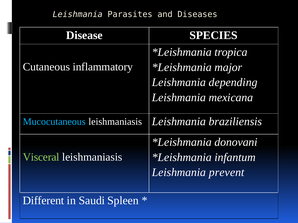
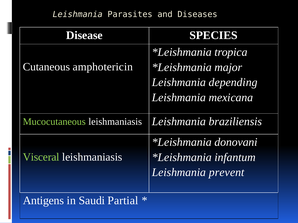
inflammatory: inflammatory -> amphotericin
Mucocutaneous colour: light blue -> light green
Different: Different -> Antigens
Spleen: Spleen -> Partial
